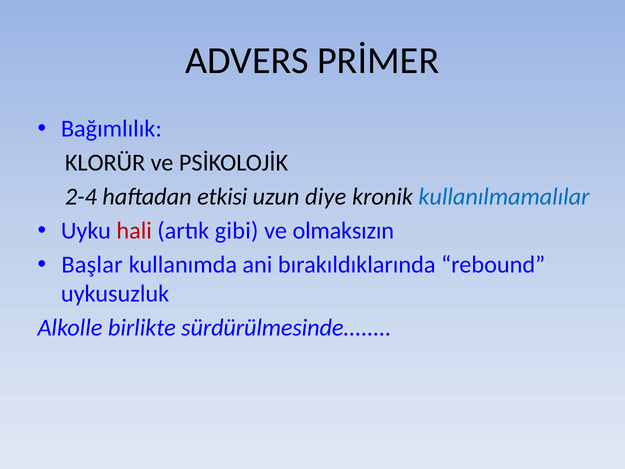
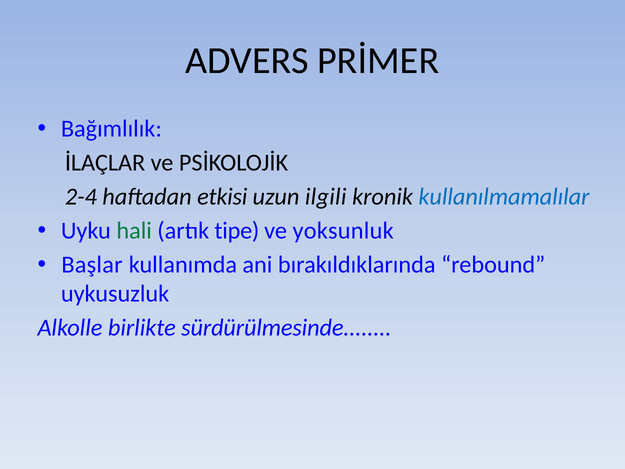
KLORÜR: KLORÜR -> İLAÇLAR
diye: diye -> ilgili
hali colour: red -> green
gibi: gibi -> tipe
olmaksızın: olmaksızın -> yoksunluk
